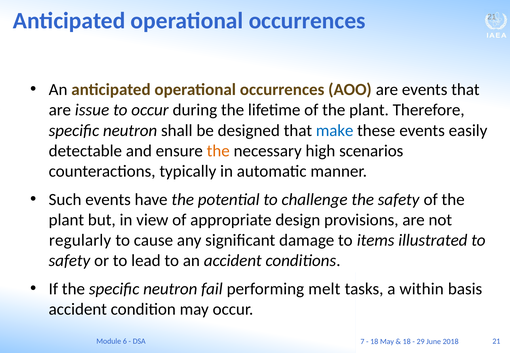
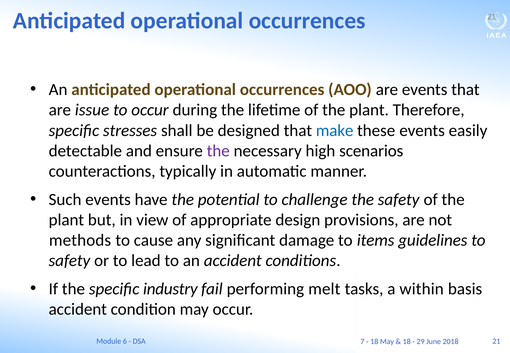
neutron at (130, 130): neutron -> stresses
the at (218, 151) colour: orange -> purple
regularly: regularly -> methods
illustrated: illustrated -> guidelines
the specific neutron: neutron -> industry
